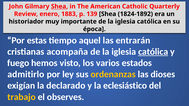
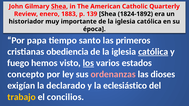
estas: estas -> papa
aquel: aquel -> santo
entrarán: entrarán -> primeros
acompaña: acompaña -> obediencia
los underline: none -> present
admitirlo: admitirlo -> concepto
ordenanzas colour: yellow -> pink
observes: observes -> concilios
